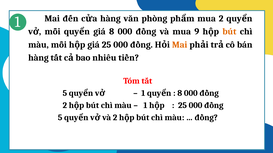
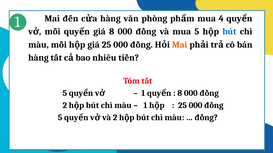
mua 2: 2 -> 4
mua 9: 9 -> 5
bút at (229, 32) colour: orange -> blue
